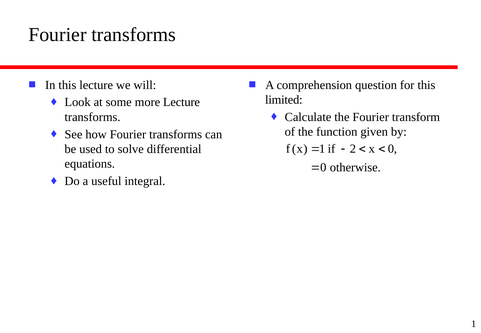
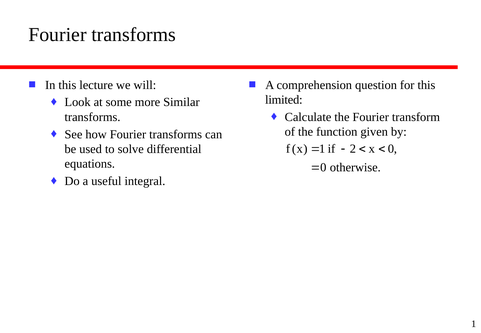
more Lecture: Lecture -> Similar
